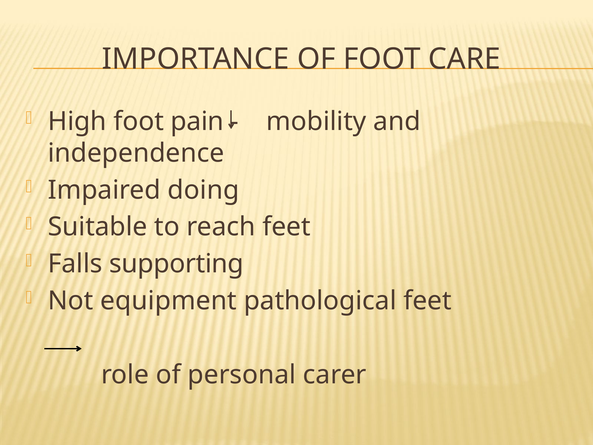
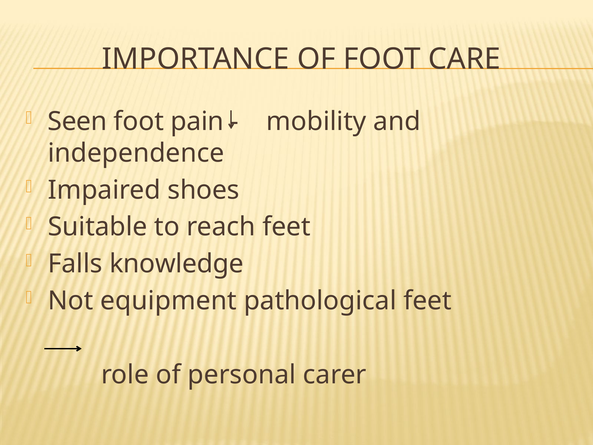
High: High -> Seen
doing: doing -> shoes
supporting: supporting -> knowledge
